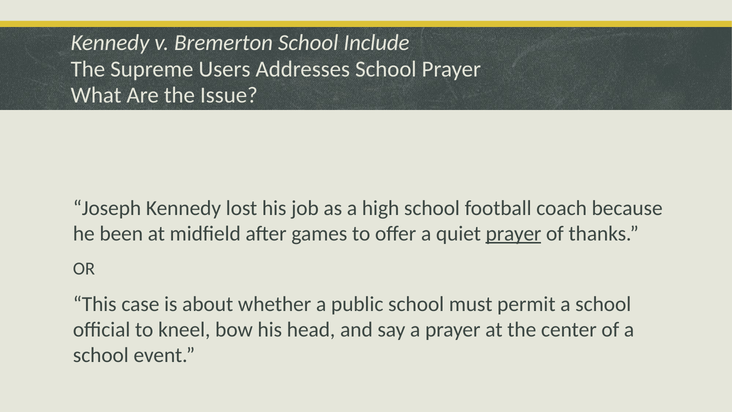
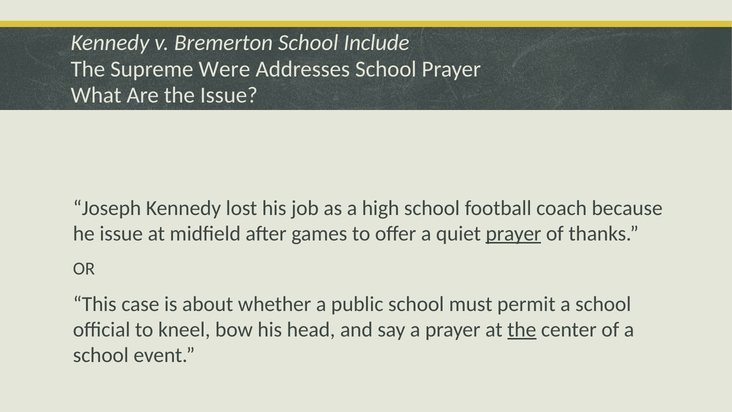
Users: Users -> Were
he been: been -> issue
the at (522, 329) underline: none -> present
